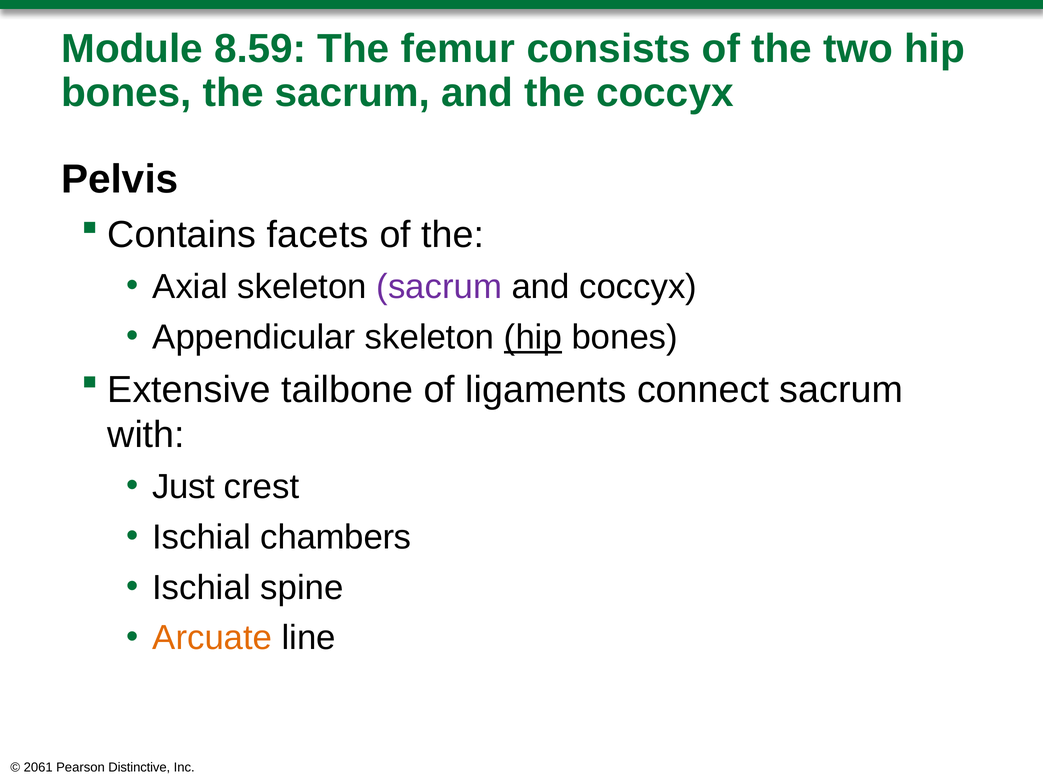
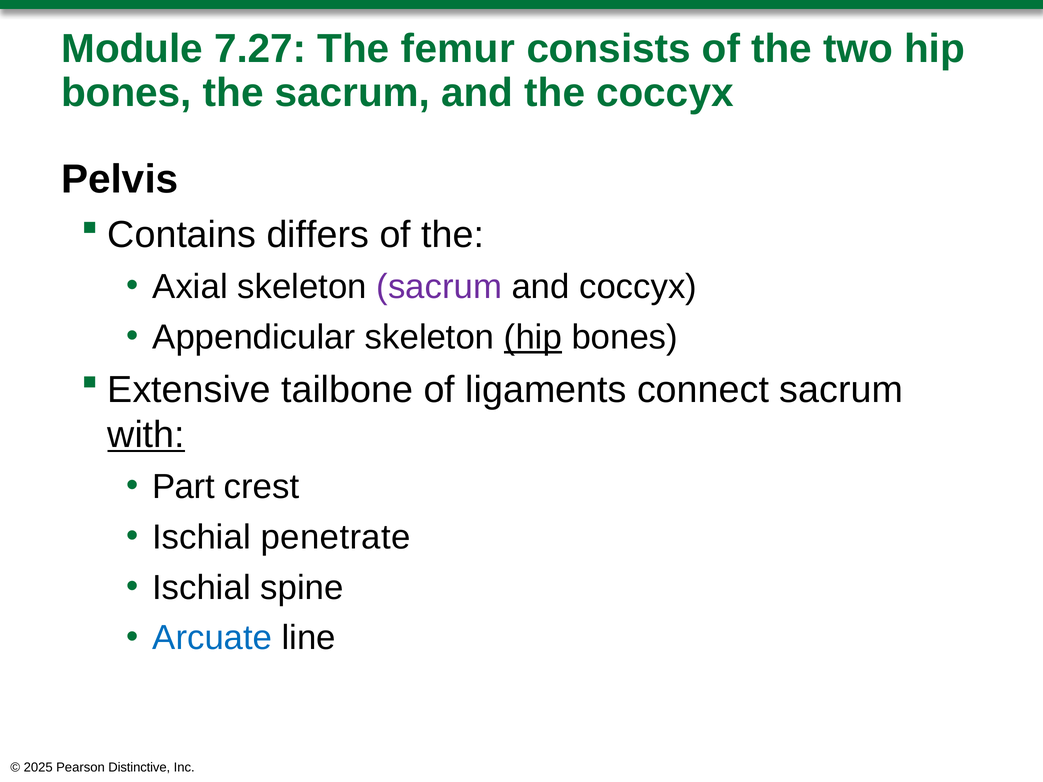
8.59: 8.59 -> 7.27
facets: facets -> differs
with underline: none -> present
Just: Just -> Part
chambers: chambers -> penetrate
Arcuate colour: orange -> blue
2061: 2061 -> 2025
